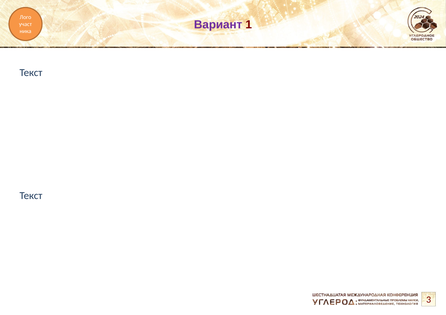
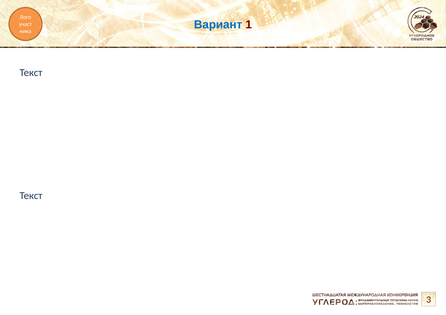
Вариант colour: purple -> blue
